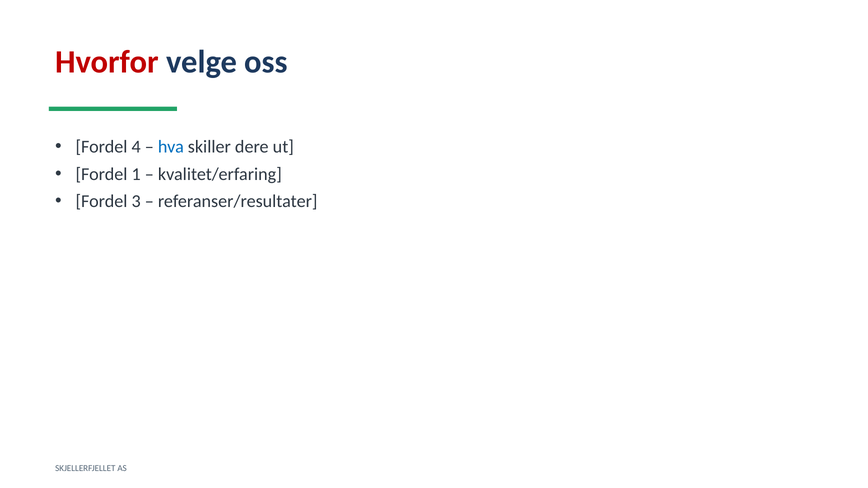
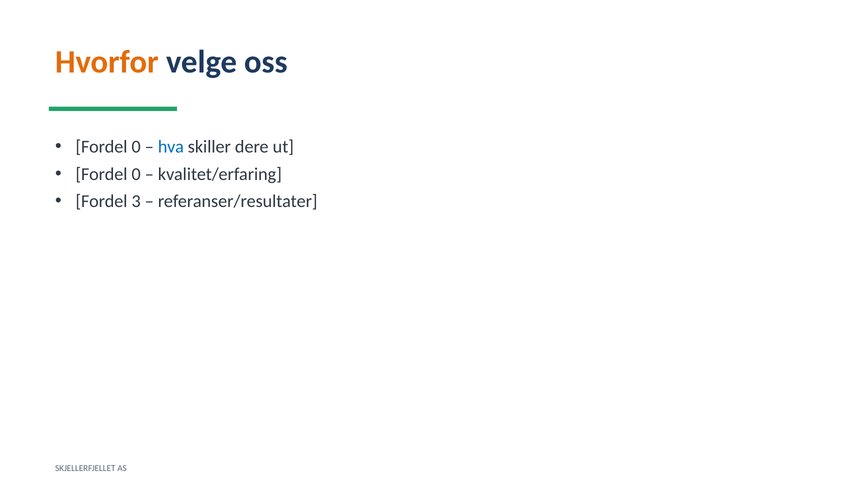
Hvorfor colour: red -> orange
4 at (136, 147): 4 -> 0
1 at (136, 174): 1 -> 0
